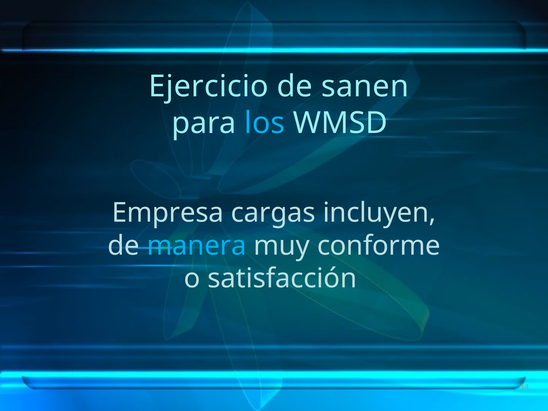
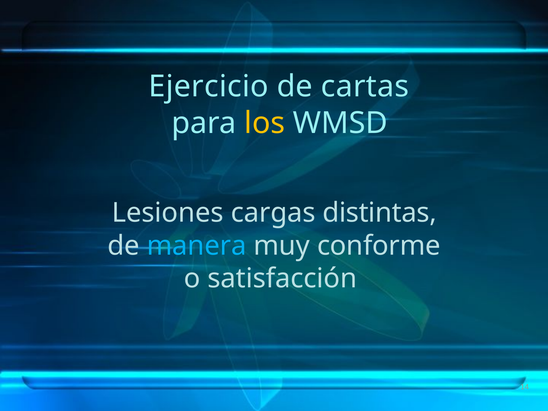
sanen: sanen -> cartas
los colour: light blue -> yellow
Empresa: Empresa -> Lesiones
incluyen: incluyen -> distintas
